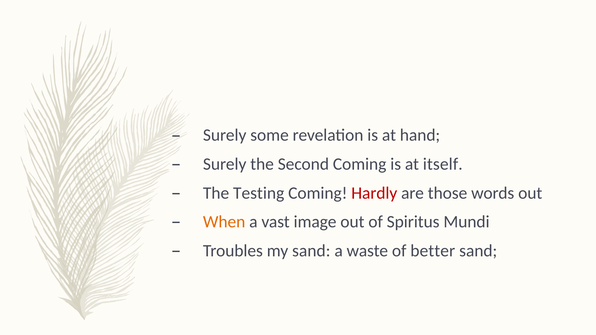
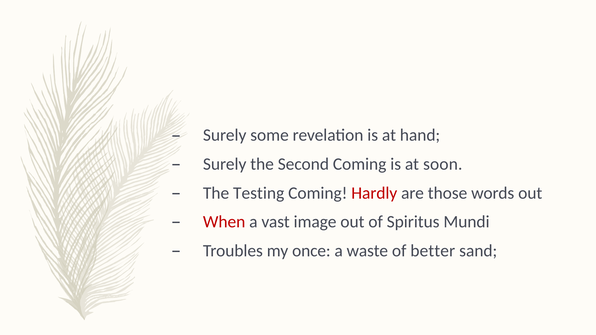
itself: itself -> soon
When colour: orange -> red
my sand: sand -> once
